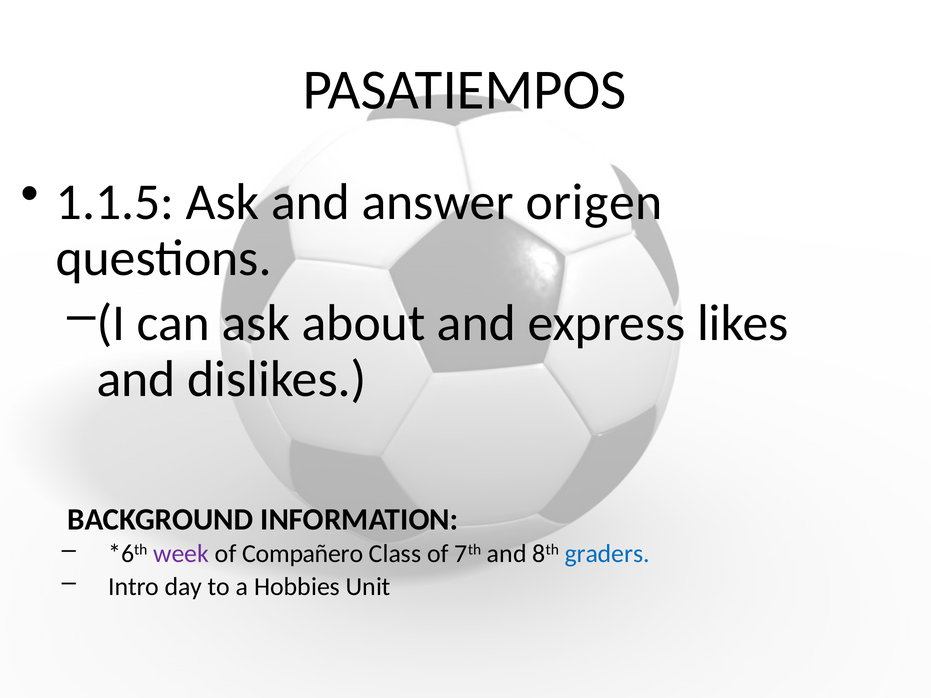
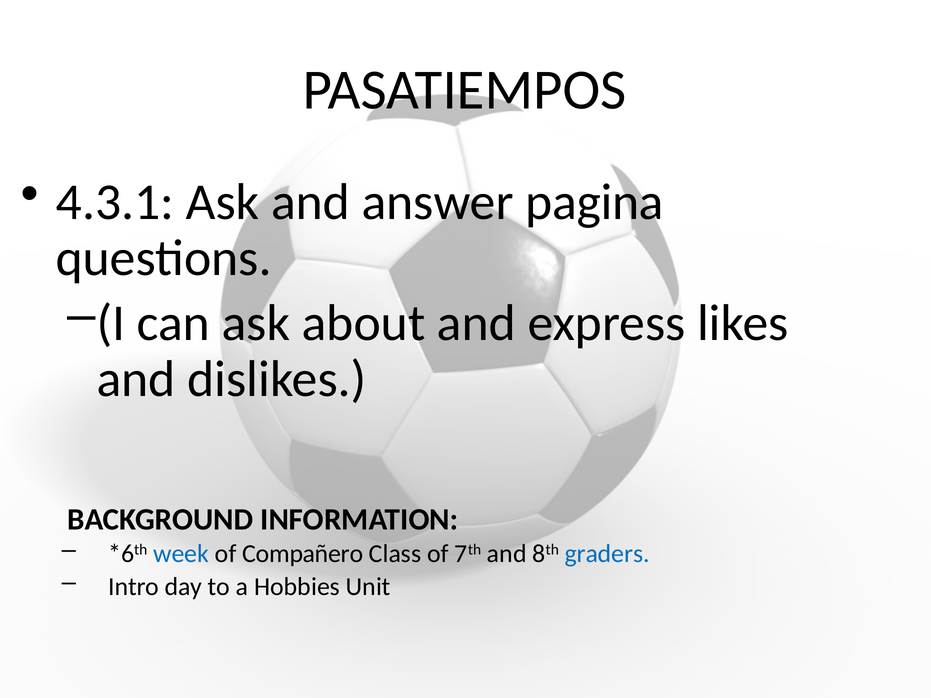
1.1.5: 1.1.5 -> 4.3.1
origen: origen -> pagina
week colour: purple -> blue
